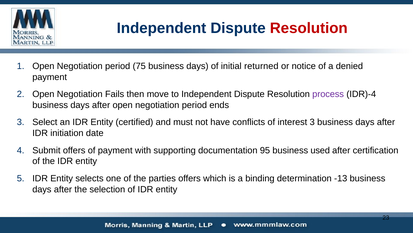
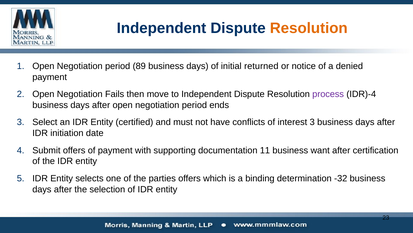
Resolution at (309, 28) colour: red -> orange
75: 75 -> 89
95: 95 -> 11
used: used -> want
-13: -13 -> -32
